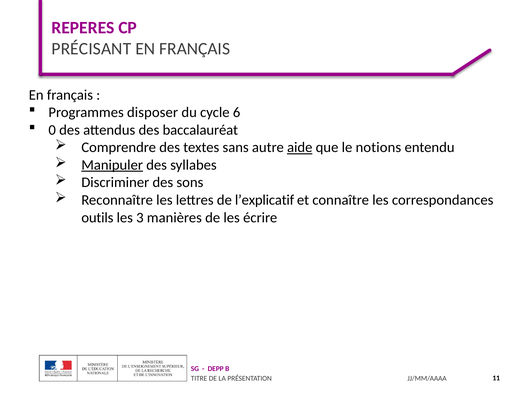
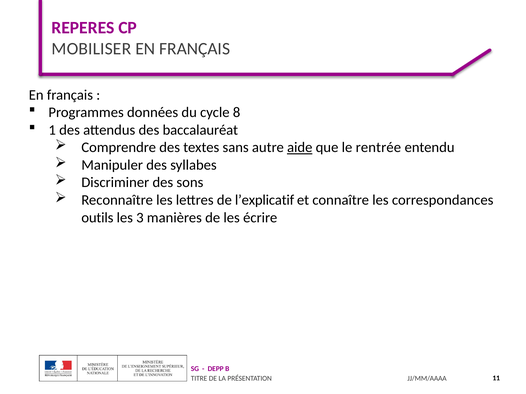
PRÉCISANT: PRÉCISANT -> MOBILISER
disposer: disposer -> données
6: 6 -> 8
0: 0 -> 1
notions: notions -> rentrée
Manipuler underline: present -> none
